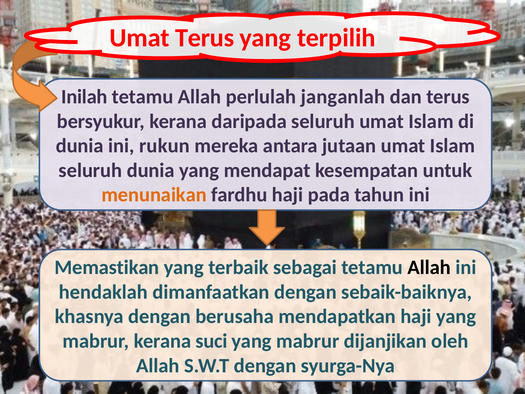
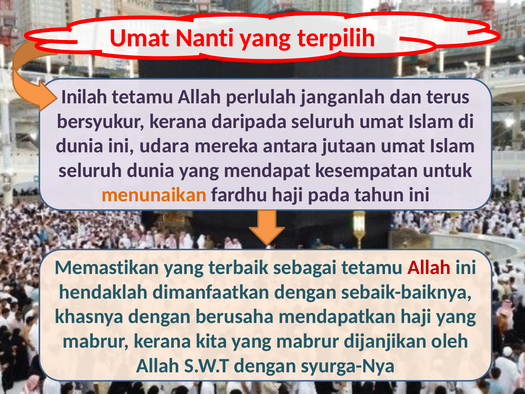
Umat Terus: Terus -> Nanti
rukun: rukun -> udara
Allah at (429, 267) colour: black -> red
suci: suci -> kita
